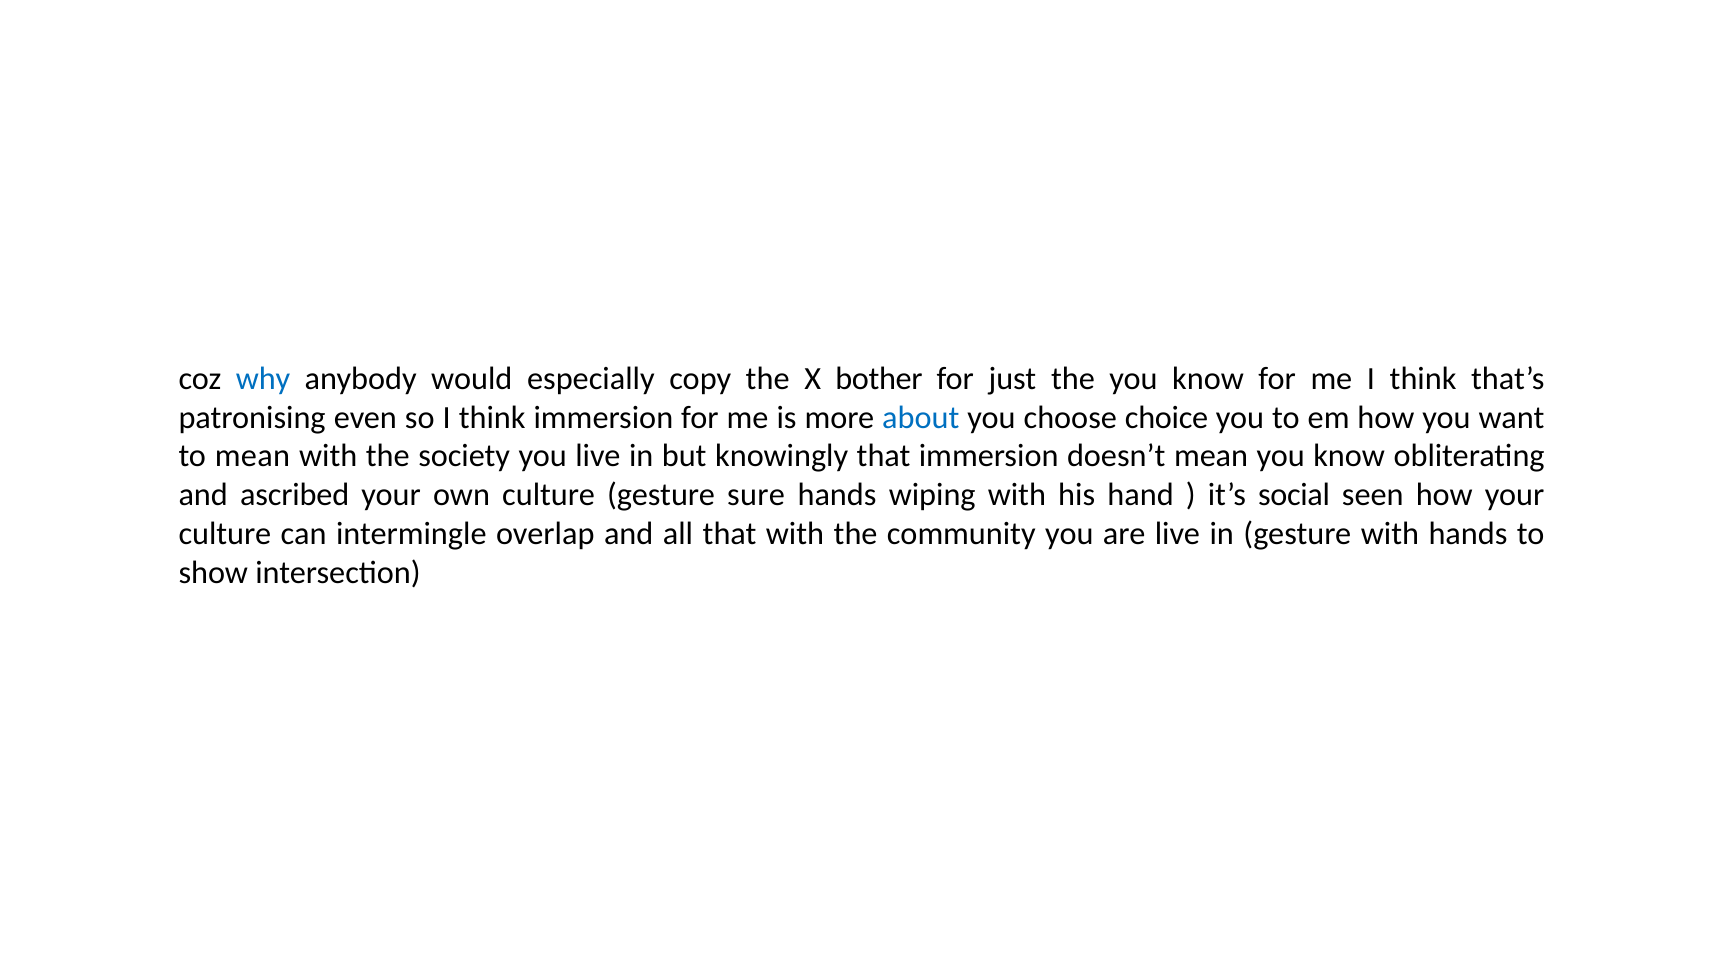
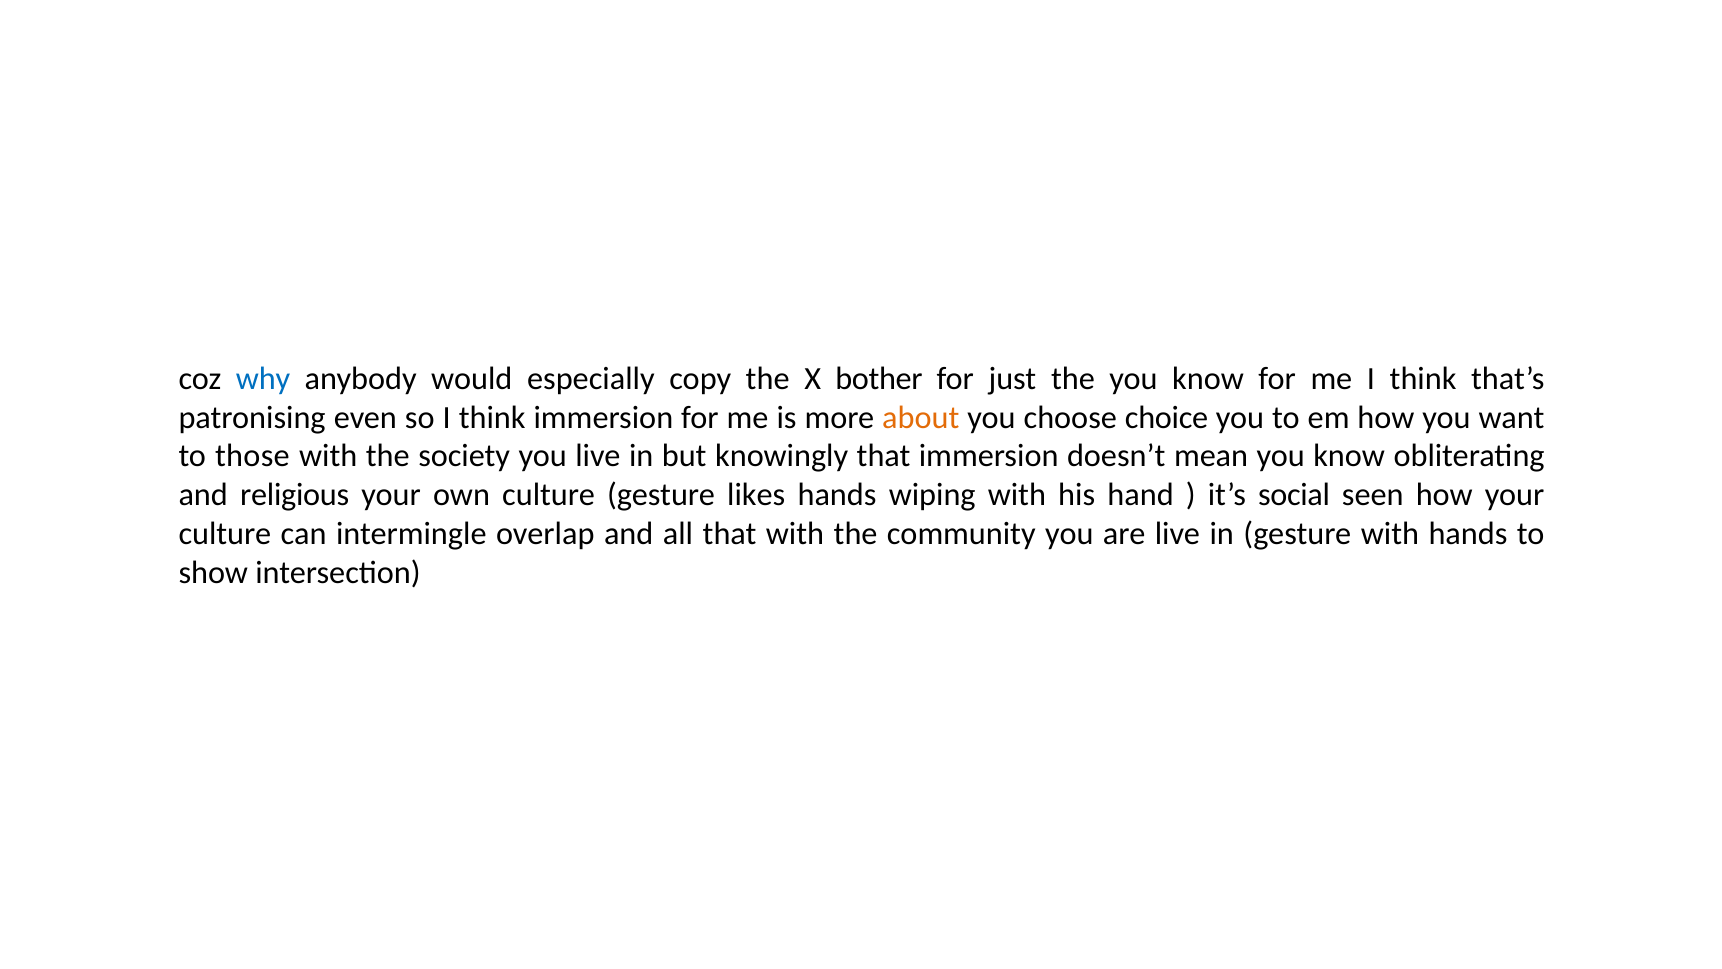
about colour: blue -> orange
to mean: mean -> those
ascribed: ascribed -> religious
sure: sure -> likes
